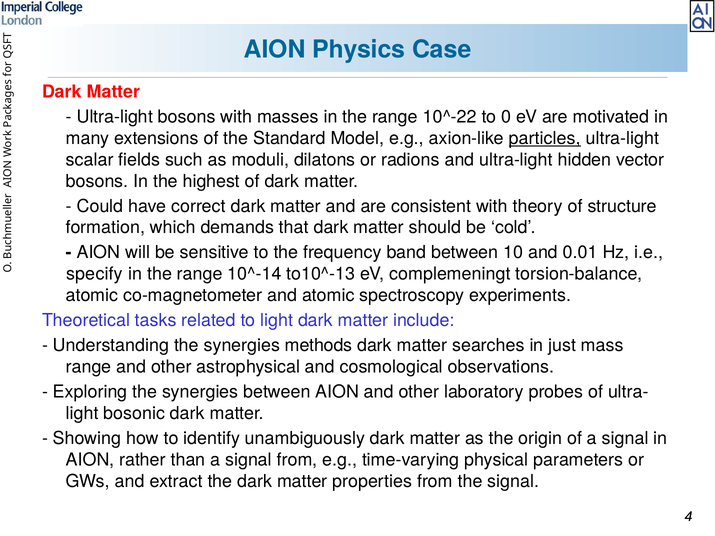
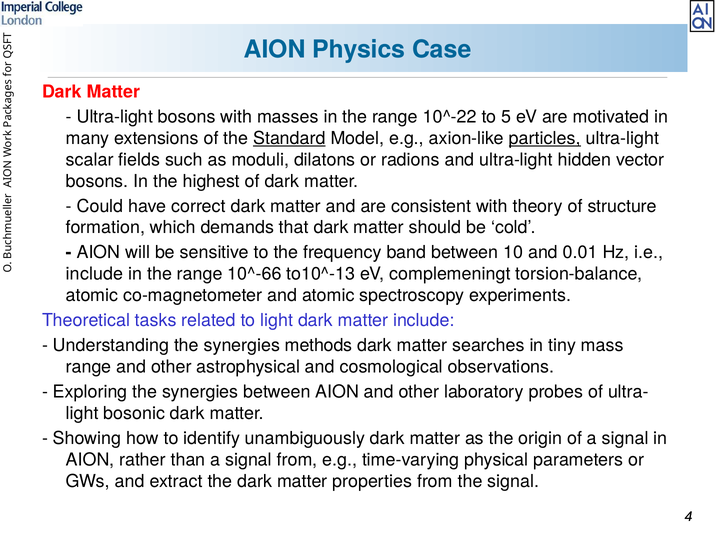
0: 0 -> 5
Standard underline: none -> present
specify at (95, 274): specify -> include
10^-14: 10^-14 -> 10^-66
just: just -> tiny
